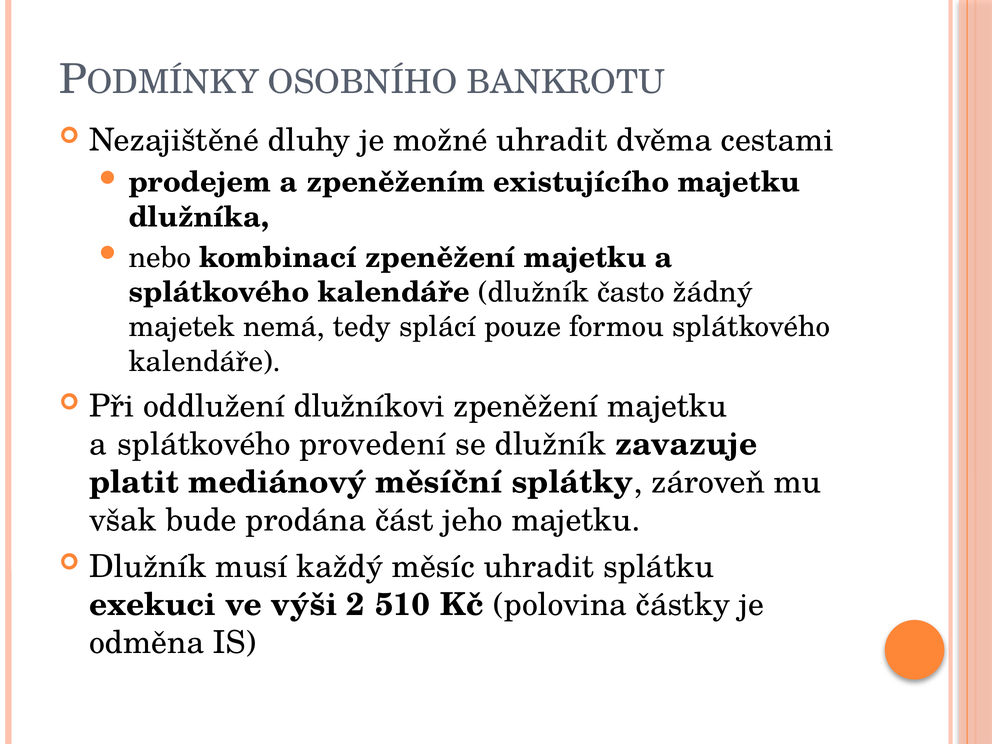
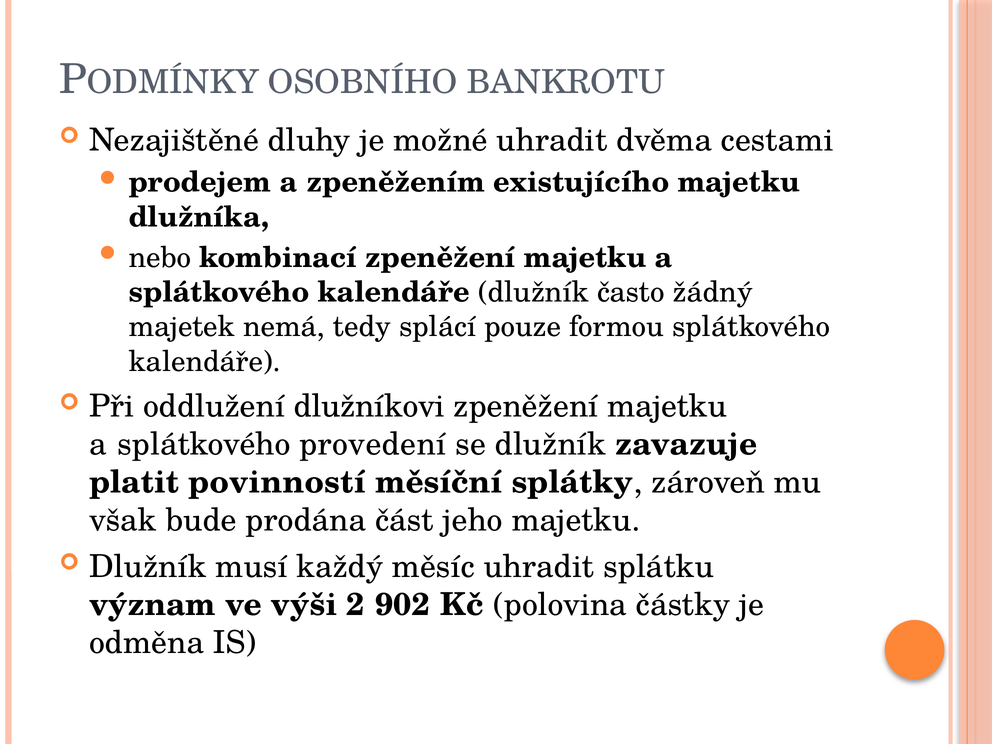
mediánový: mediánový -> povinností
exekuci: exekuci -> význam
510: 510 -> 902
